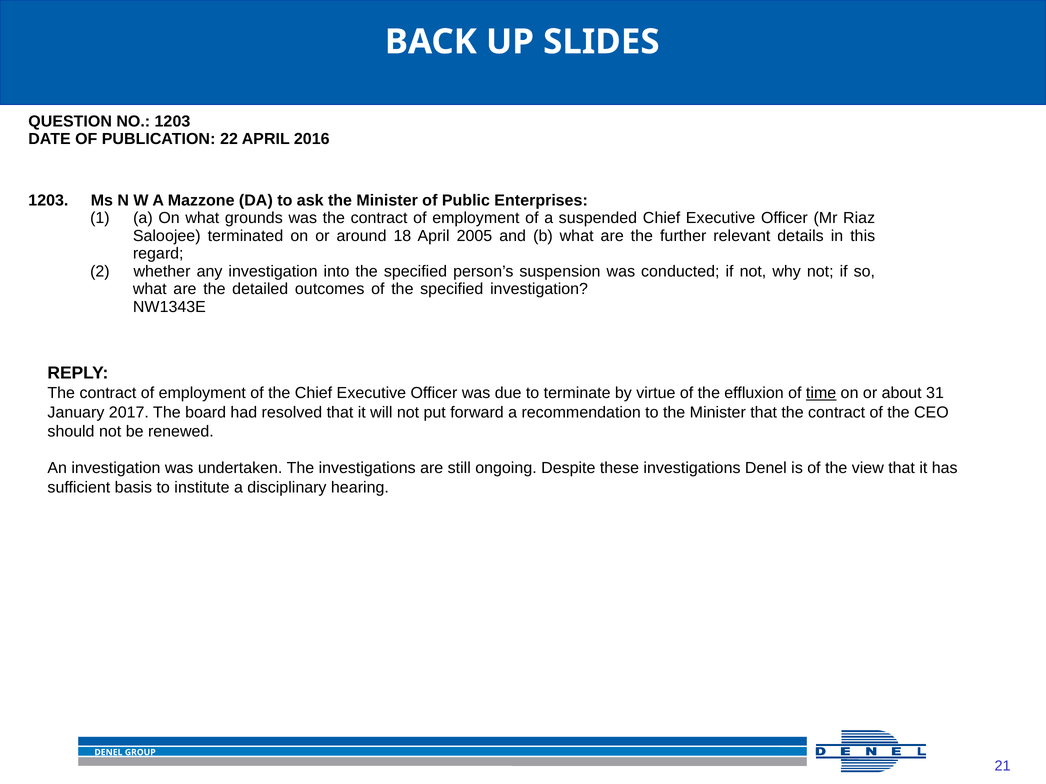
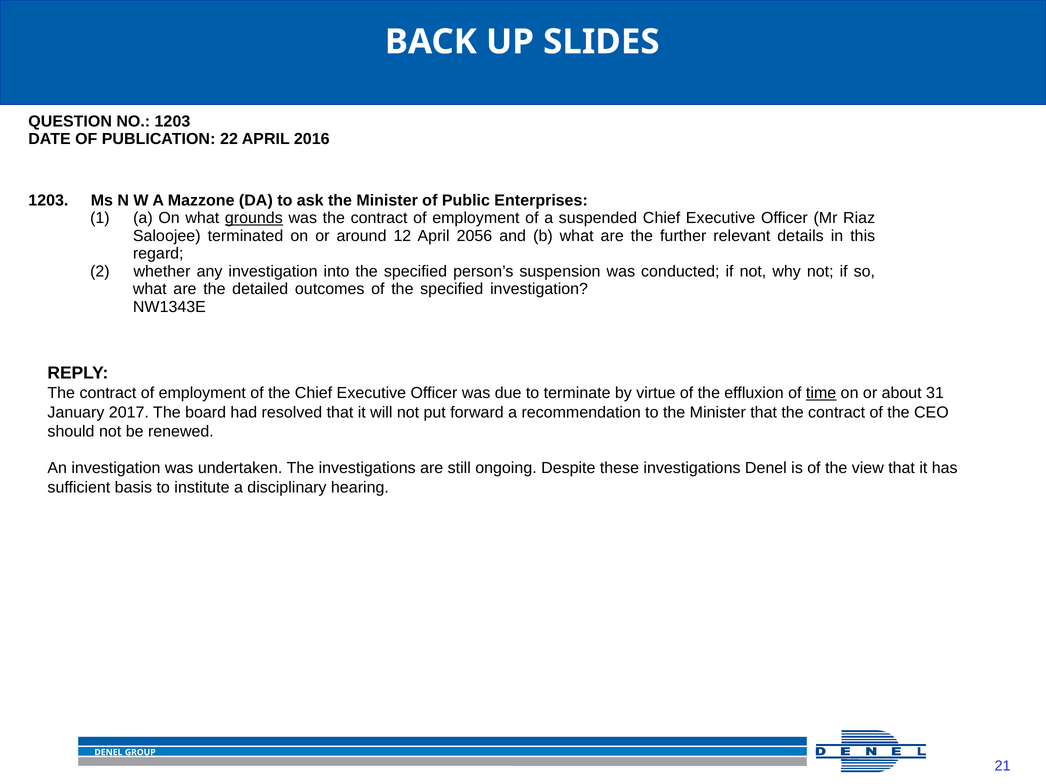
grounds underline: none -> present
18: 18 -> 12
2005: 2005 -> 2056
